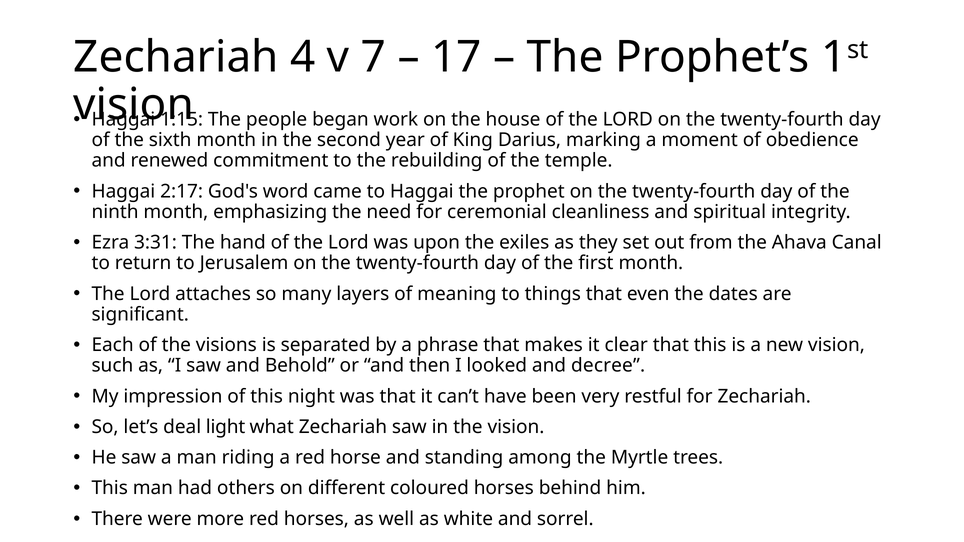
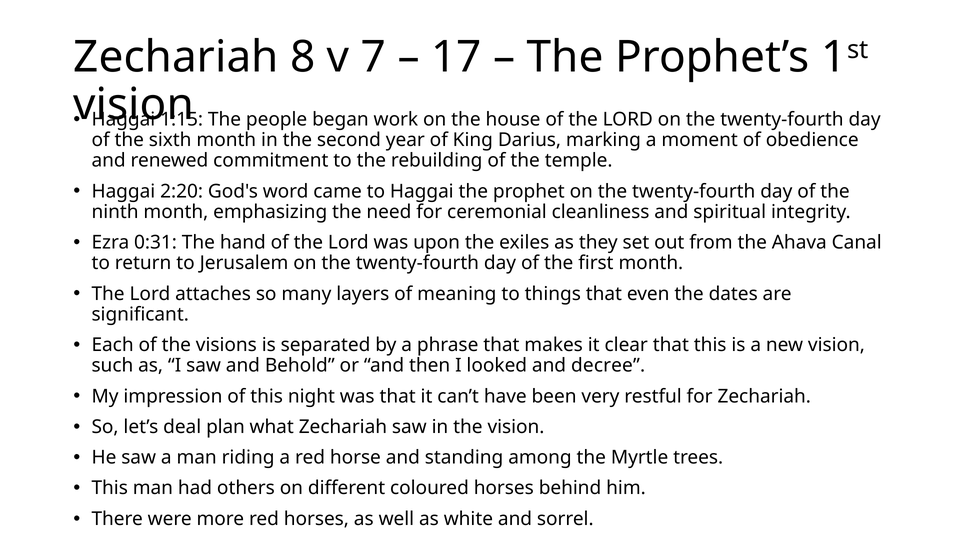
4: 4 -> 8
2:17: 2:17 -> 2:20
3:31: 3:31 -> 0:31
light: light -> plan
